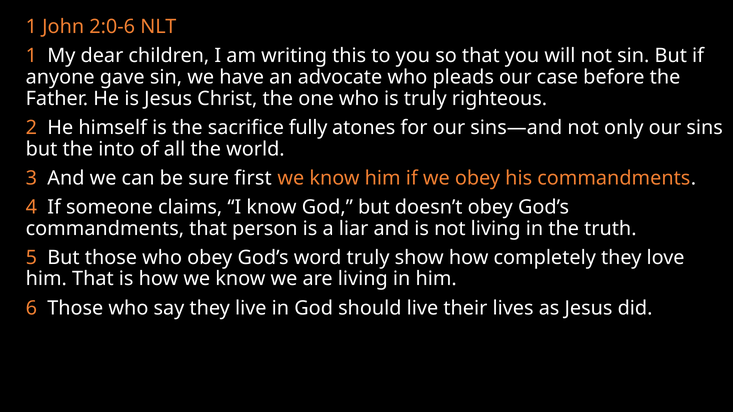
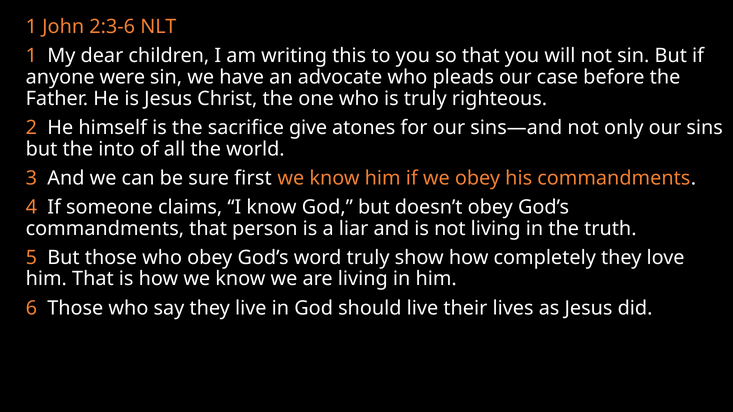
2:0-6: 2:0-6 -> 2:3-6
gave: gave -> were
fully: fully -> give
